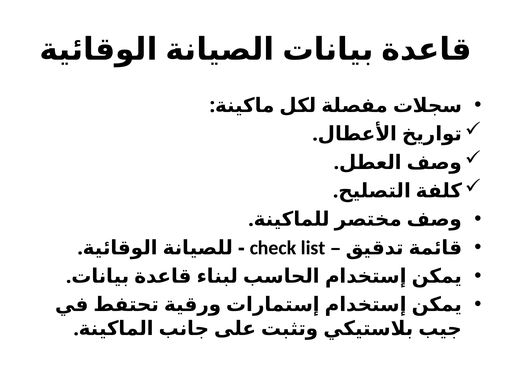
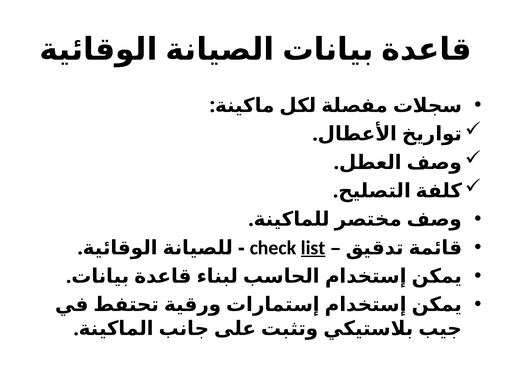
list underline: none -> present
